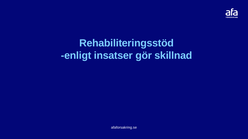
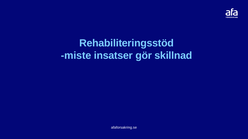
enligt: enligt -> miste
